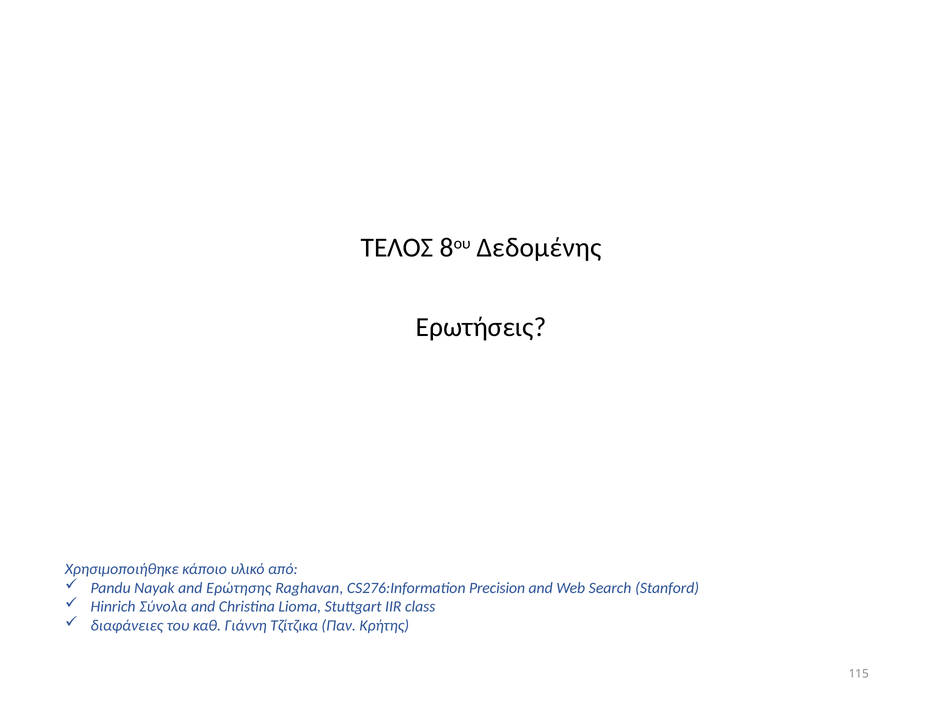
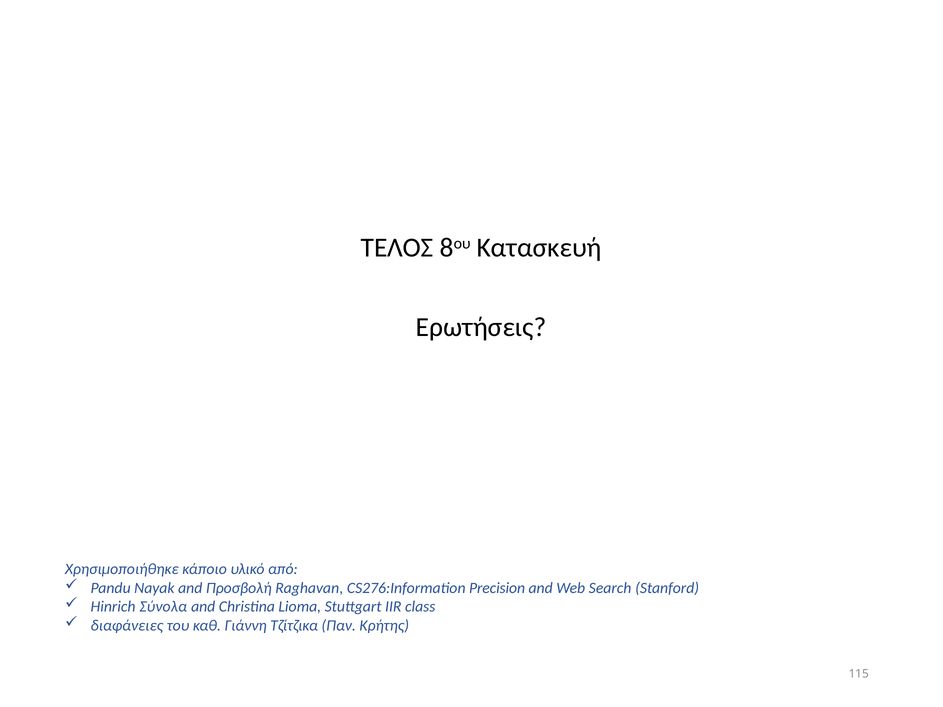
Δεδομένης: Δεδομένης -> Κατασκευή
Ερώτησης: Ερώτησης -> Προσβολή
